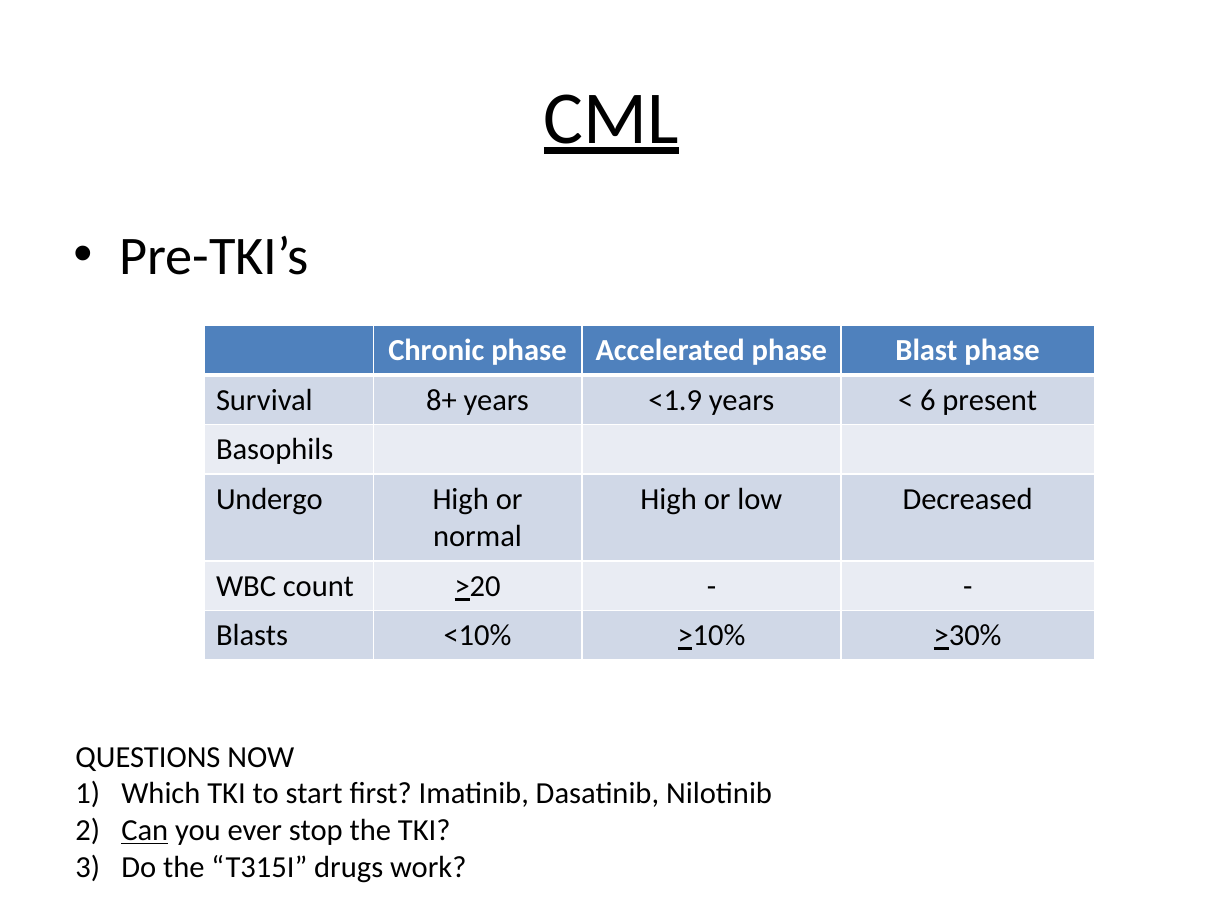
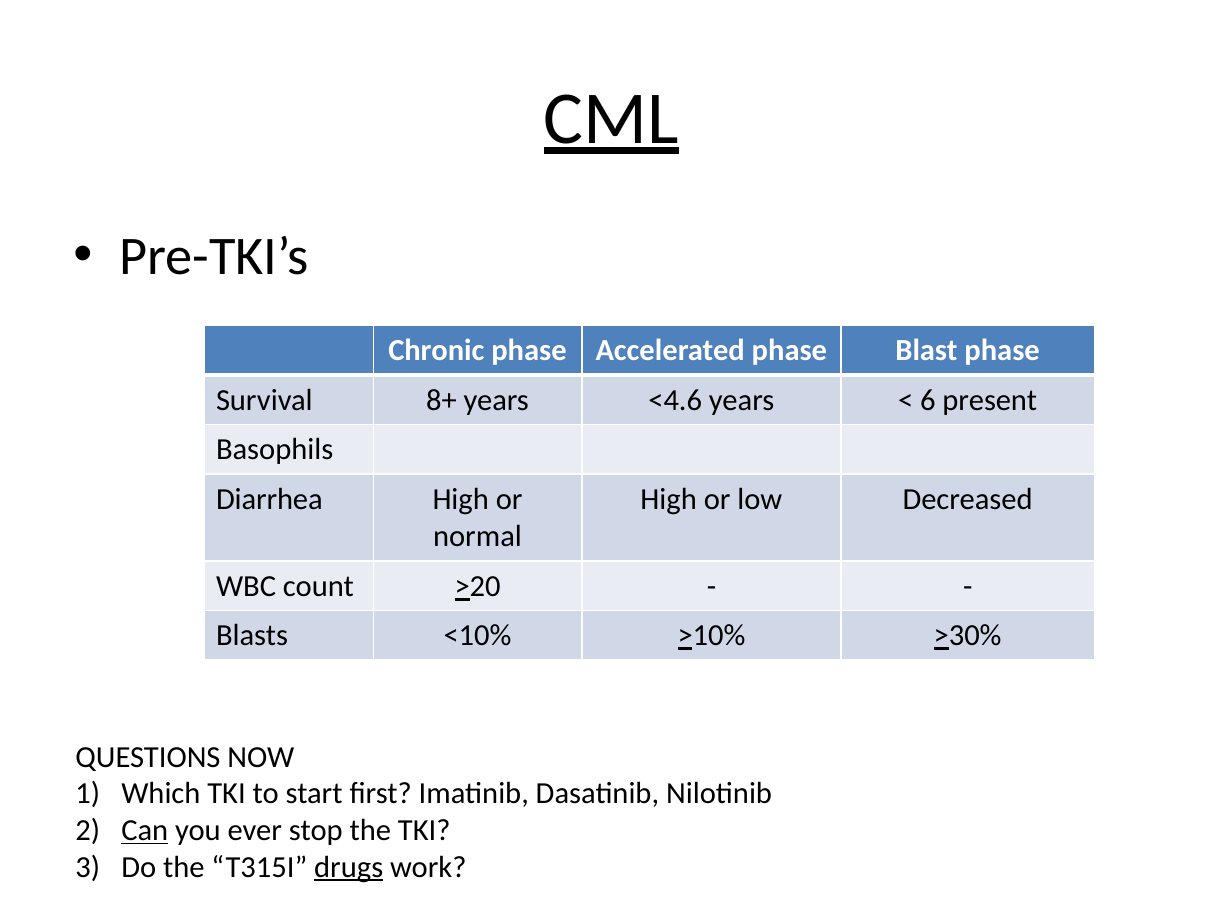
<1.9: <1.9 -> <4.6
Undergo: Undergo -> Diarrhea
drugs underline: none -> present
